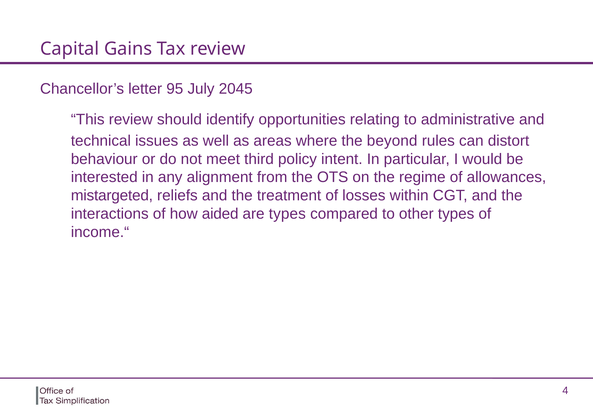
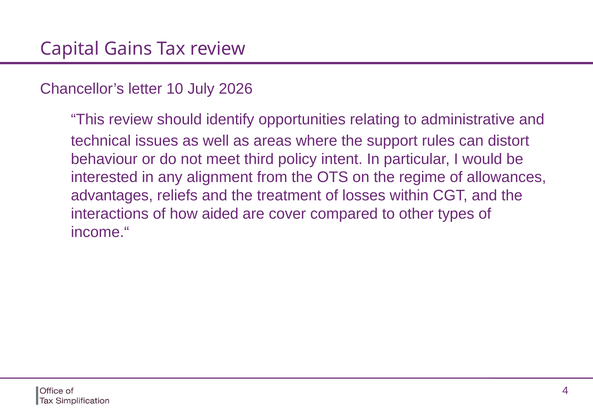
95: 95 -> 10
2045: 2045 -> 2026
beyond: beyond -> support
mistargeted: mistargeted -> advantages
are types: types -> cover
